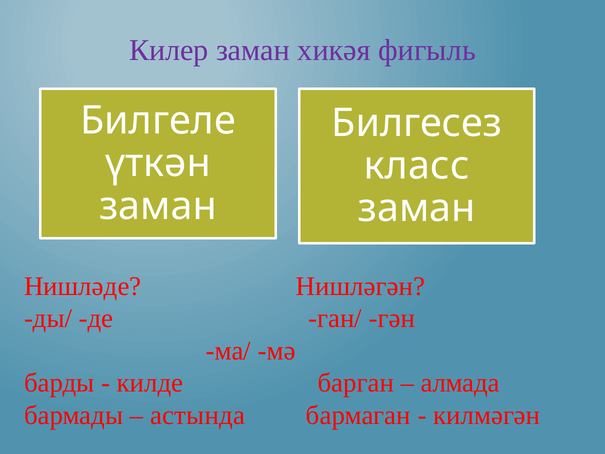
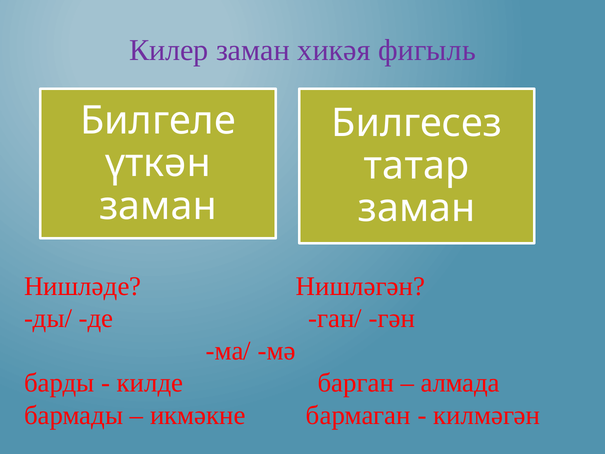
класс: класс -> татар
астында: астында -> икмәкне
